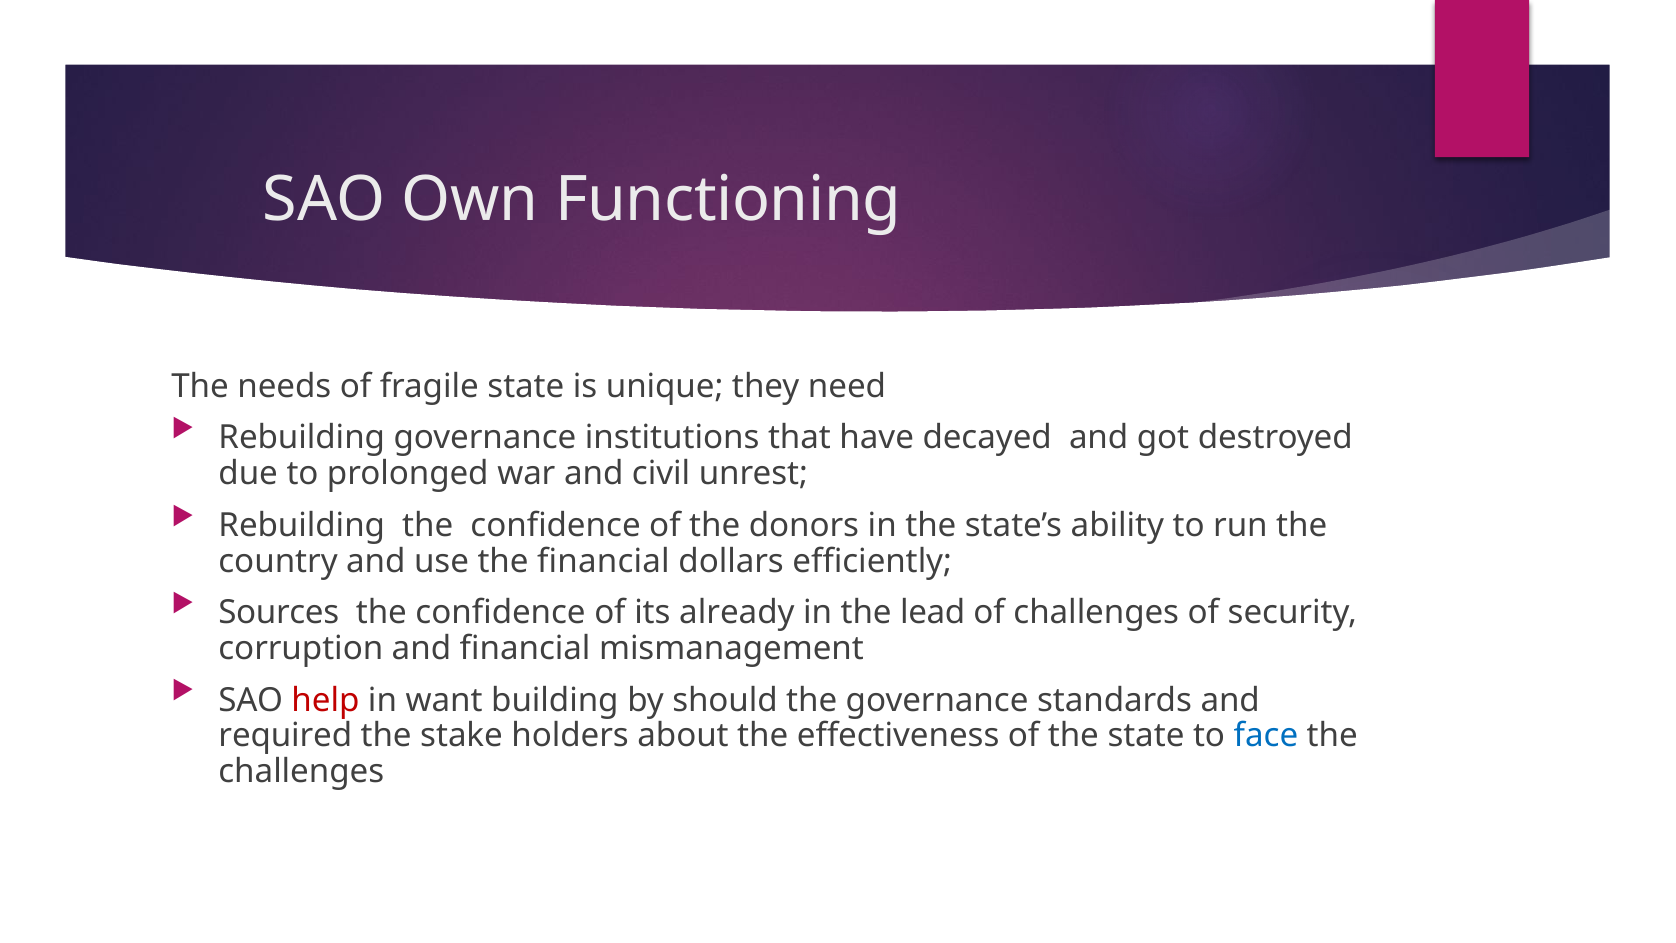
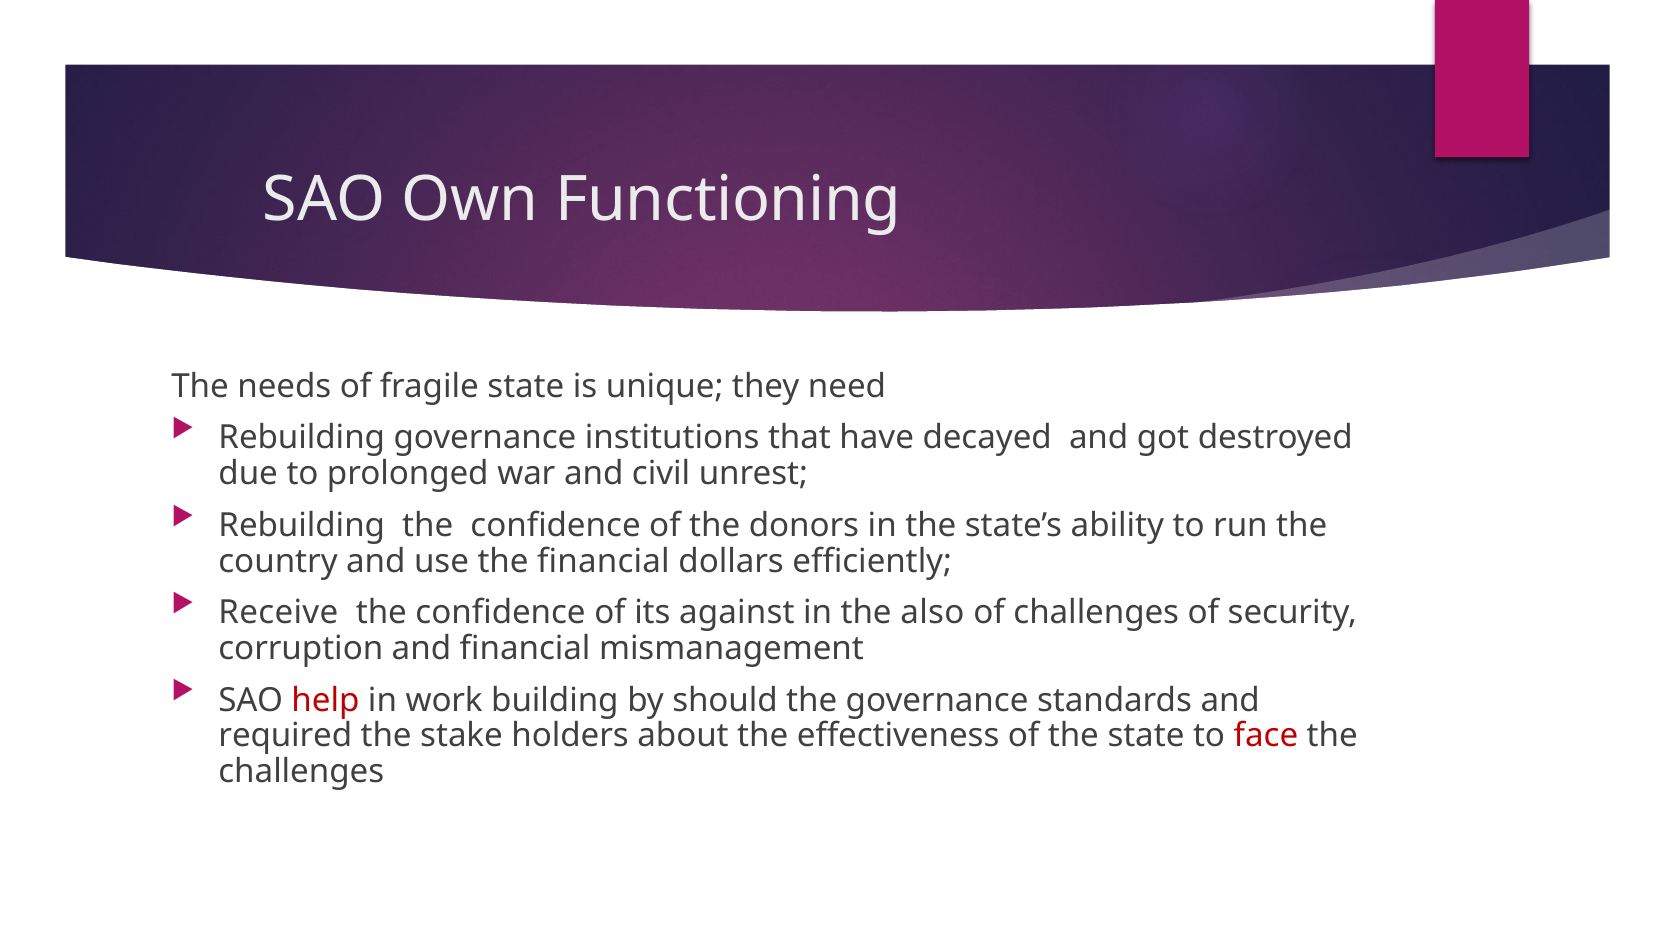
Sources: Sources -> Receive
already: already -> against
lead: lead -> also
want: want -> work
face colour: blue -> red
